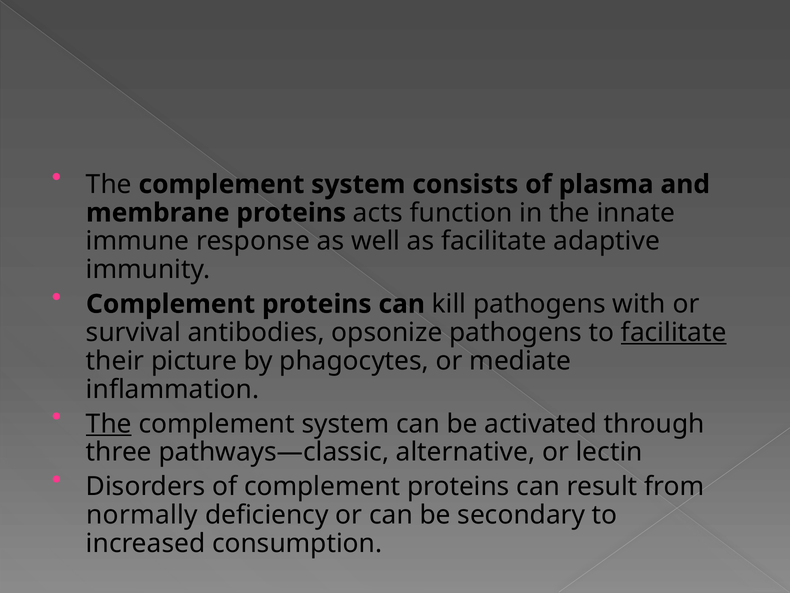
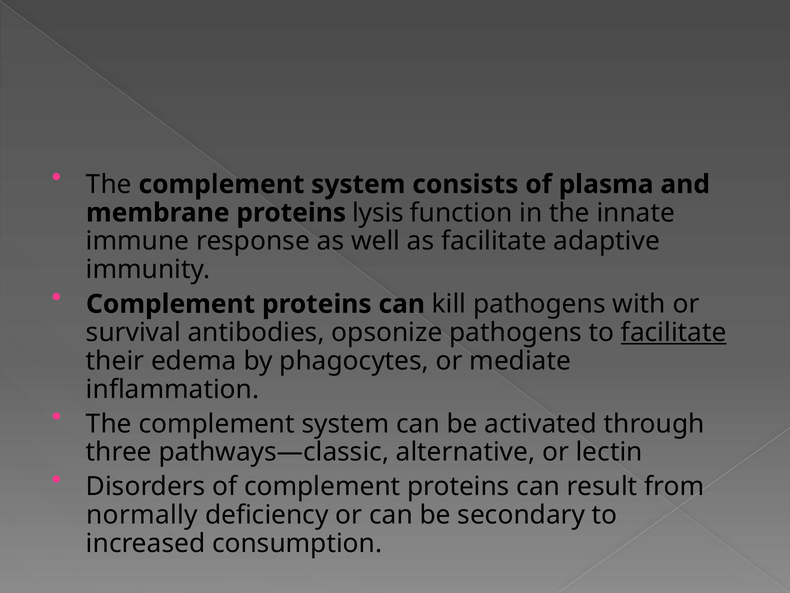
acts: acts -> lysis
picture: picture -> edema
The at (109, 423) underline: present -> none
